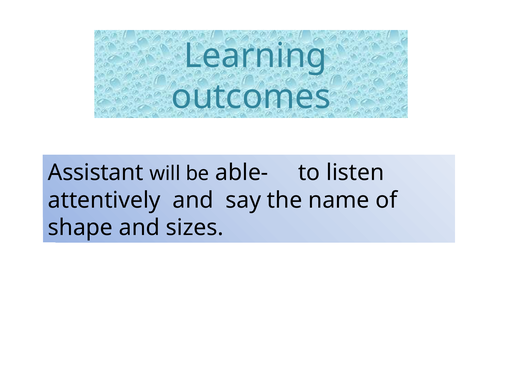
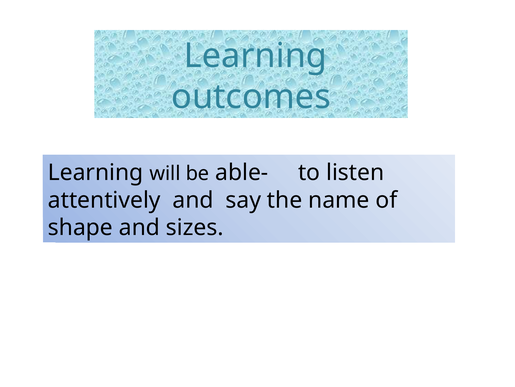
Assistant at (96, 172): Assistant -> Learning
